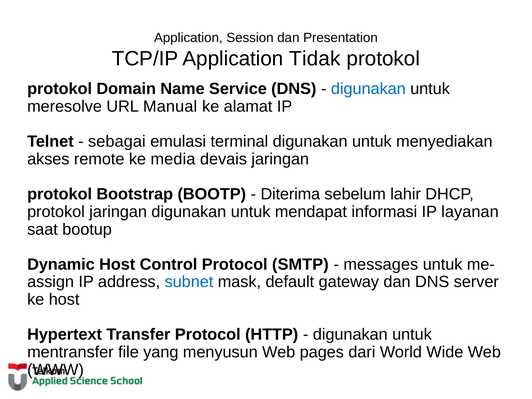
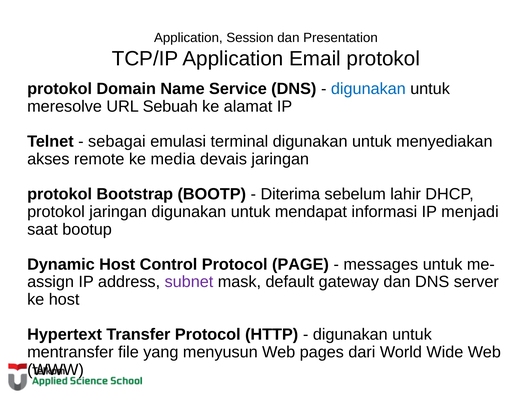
Tidak: Tidak -> Email
Manual: Manual -> Sebuah
layanan: layanan -> menjadi
SMTP: SMTP -> PAGE
subnet colour: blue -> purple
